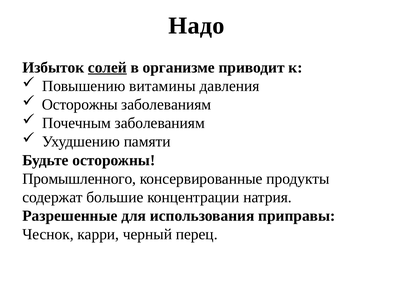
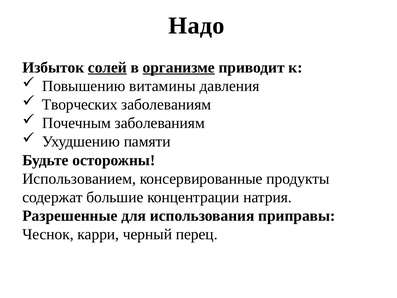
организме underline: none -> present
Осторожны at (80, 104): Осторожны -> Творческих
Промышленного: Промышленного -> Использованием
